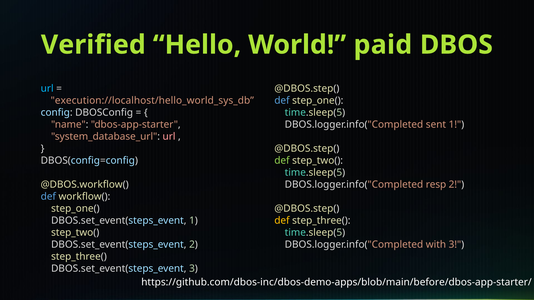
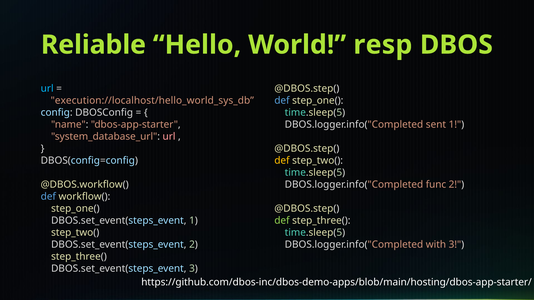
Verified: Verified -> Reliable
paid: paid -> resp
def at (282, 161) colour: light green -> yellow
resp: resp -> func
def at (282, 221) colour: yellow -> light green
https://github.com/dbos-inc/dbos-demo-apps/blob/main/before/dbos-app-starter/: https://github.com/dbos-inc/dbos-demo-apps/blob/main/before/dbos-app-starter/ -> https://github.com/dbos-inc/dbos-demo-apps/blob/main/hosting/dbos-app-starter/
